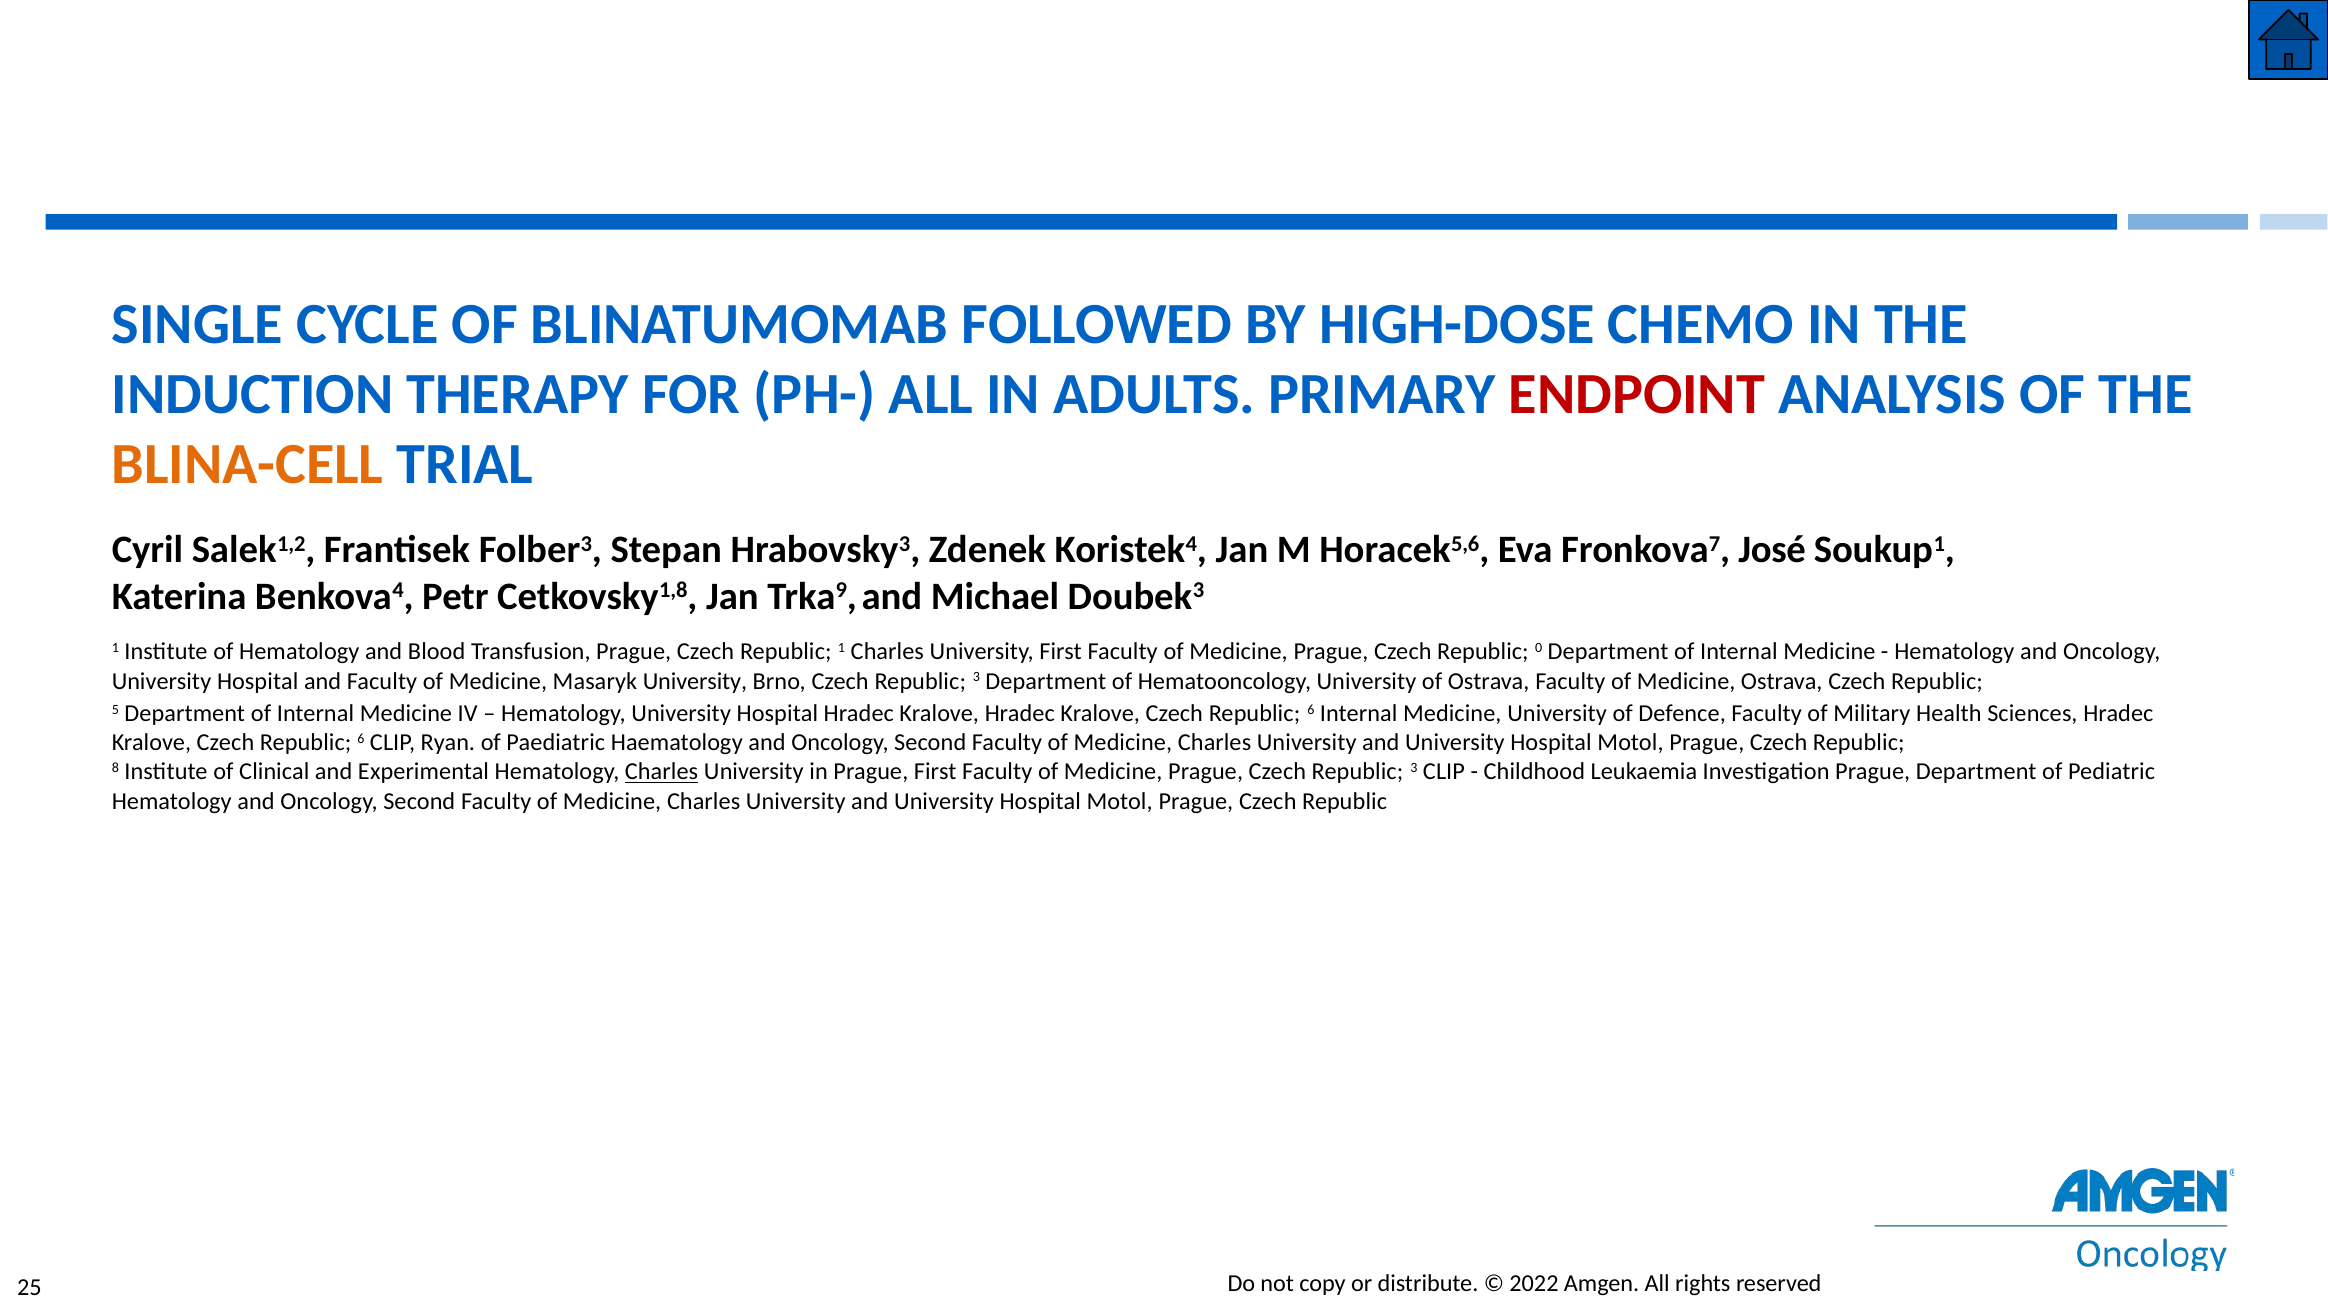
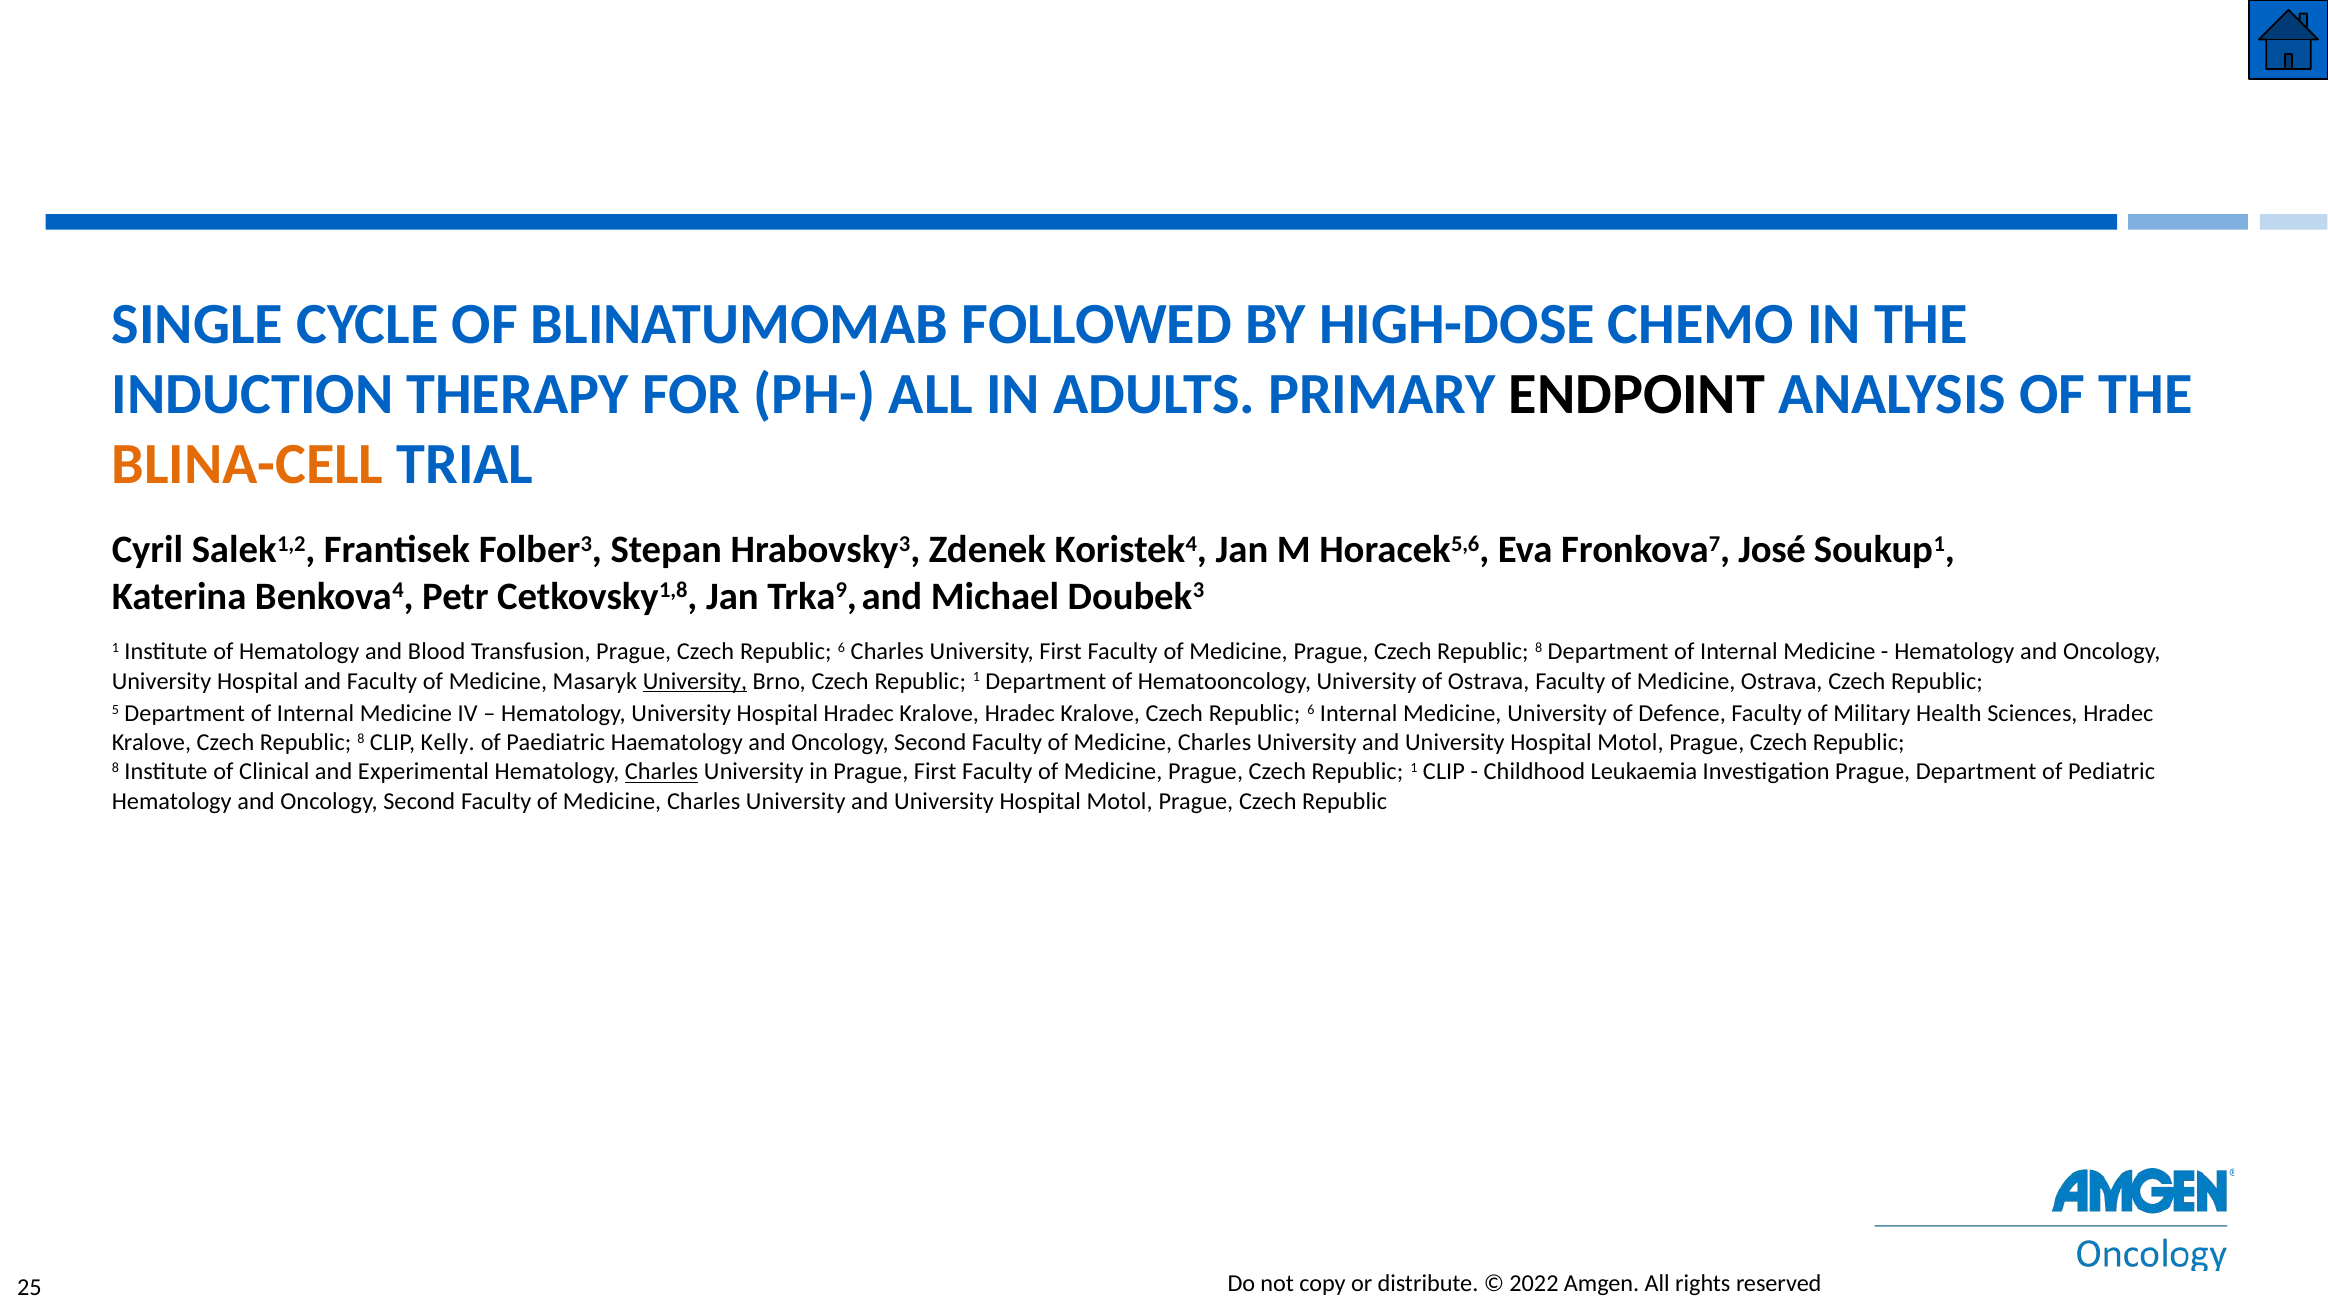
ENDPOINT colour: red -> black
Prague Czech Republic 1: 1 -> 6
0 at (1539, 648): 0 -> 8
University at (695, 681) underline: none -> present
Brno Czech Republic 3: 3 -> 1
6 at (361, 739): 6 -> 8
Ryan: Ryan -> Kelly
Prague Czech Republic 3: 3 -> 1
